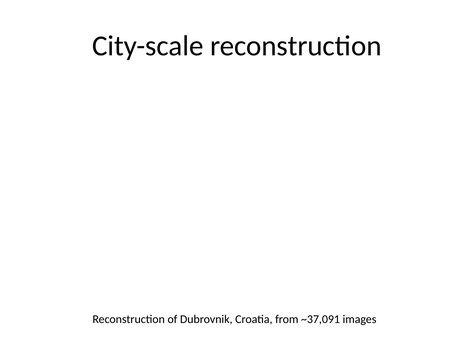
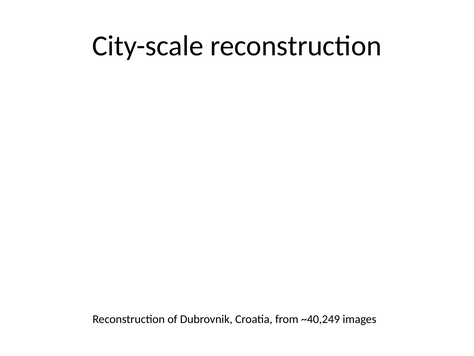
~37,091: ~37,091 -> ~40,249
